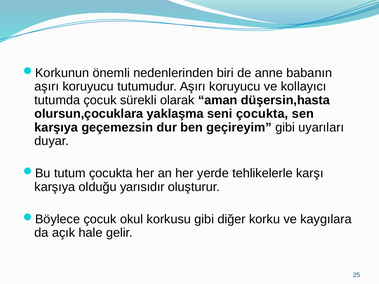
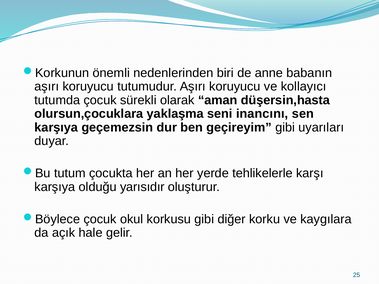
seni çocukta: çocukta -> inancını
